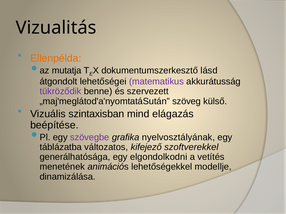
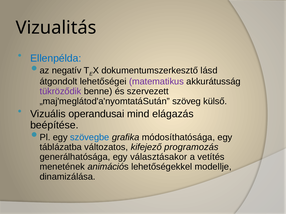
Ellenpélda colour: orange -> blue
mutatja: mutatja -> negatív
szintaxisban: szintaxisban -> operandusai
szövegbe colour: purple -> blue
nyelvosztályának: nyelvosztályának -> módosíthatósága
szoftverekkel: szoftverekkel -> programozás
elgondolkodni: elgondolkodni -> választásakor
